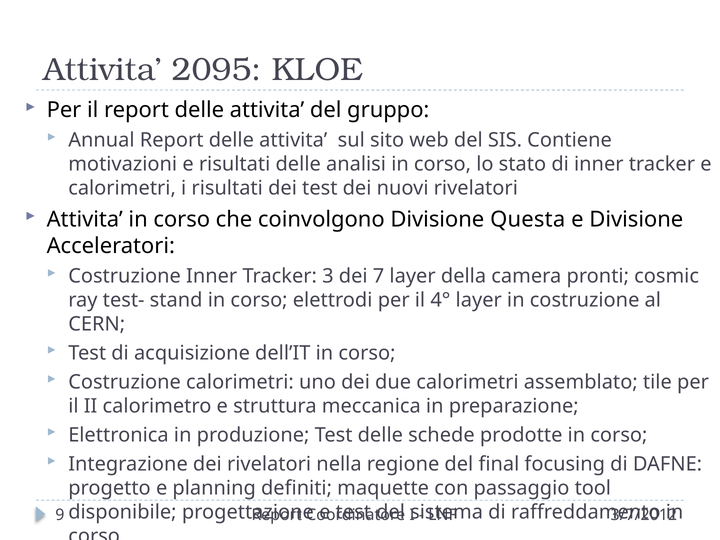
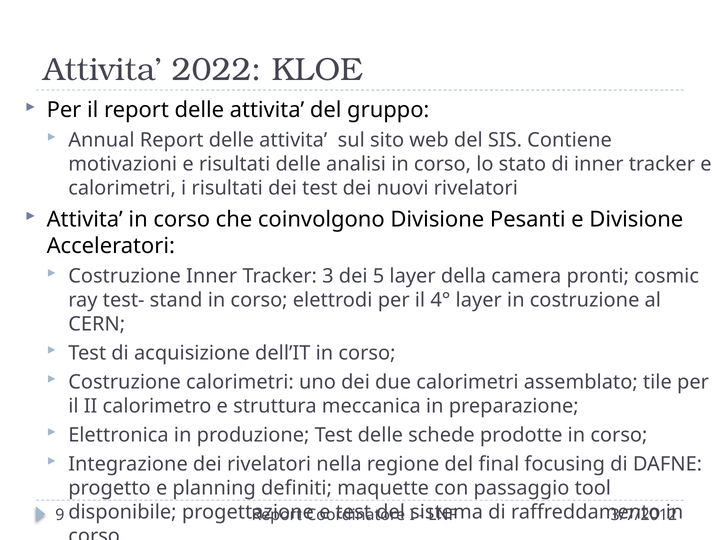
2095: 2095 -> 2022
Questa: Questa -> Pesanti
7: 7 -> 5
